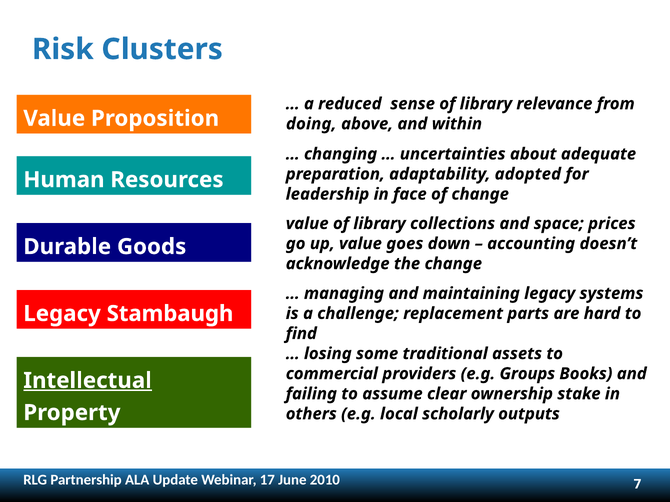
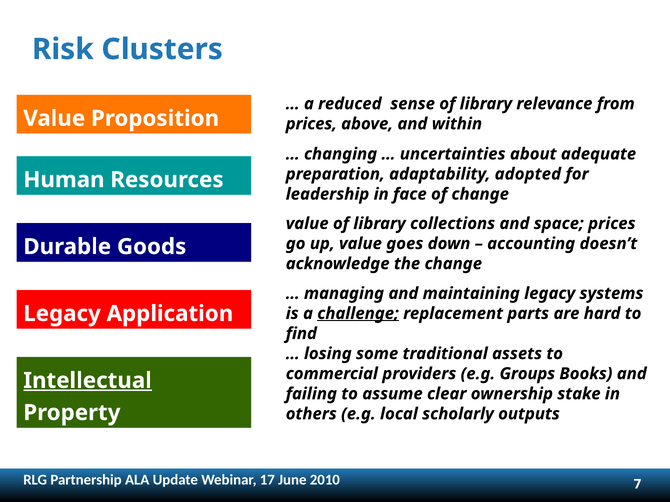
doing at (311, 124): doing -> prices
Stambaugh: Stambaugh -> Application
challenge underline: none -> present
